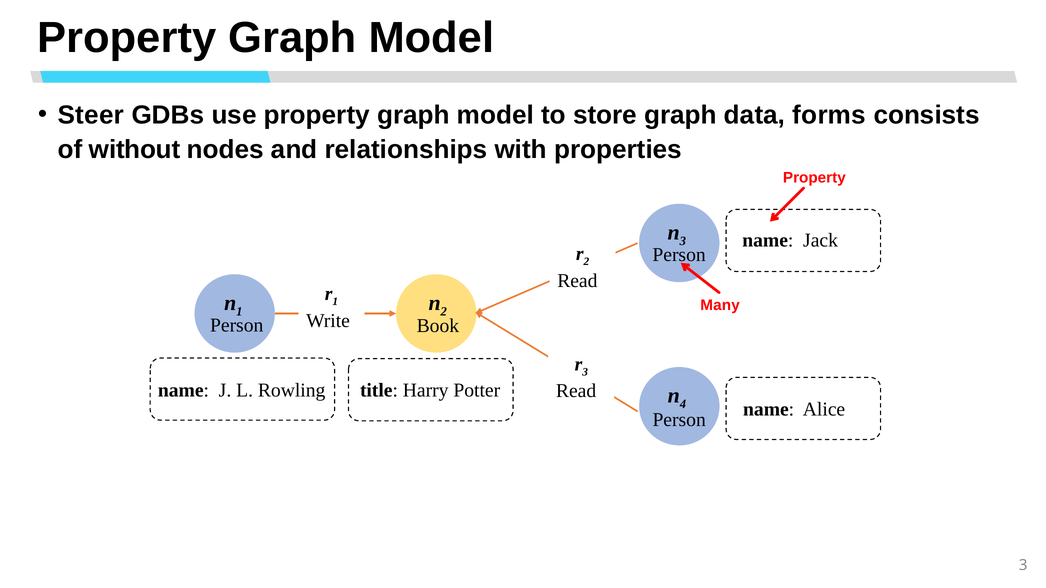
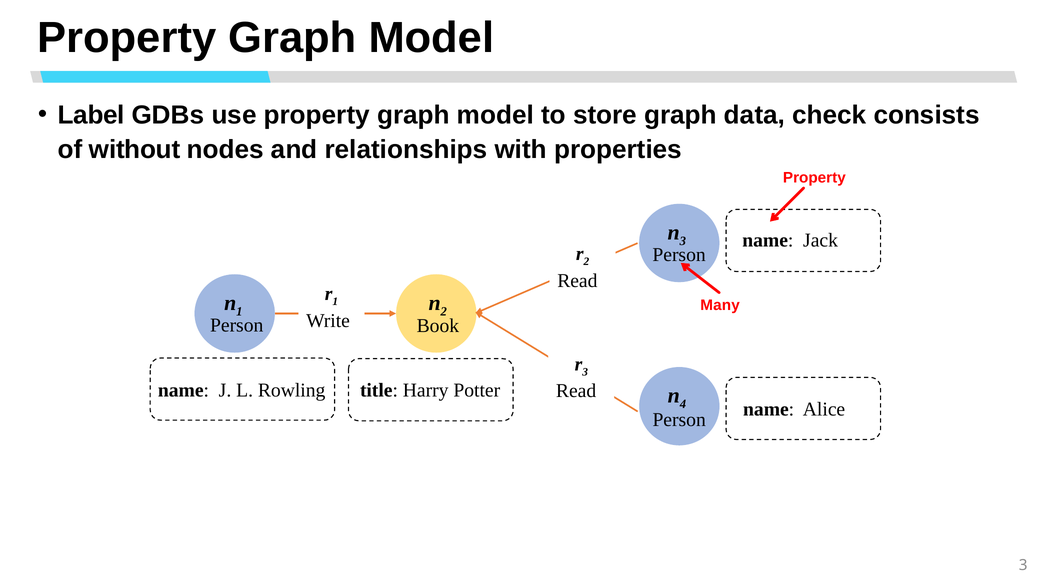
Steer: Steer -> Label
forms: forms -> check
